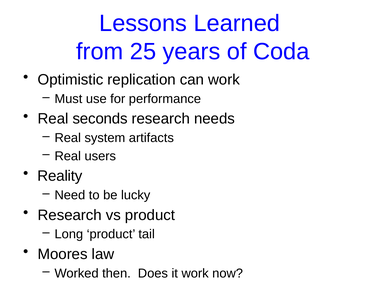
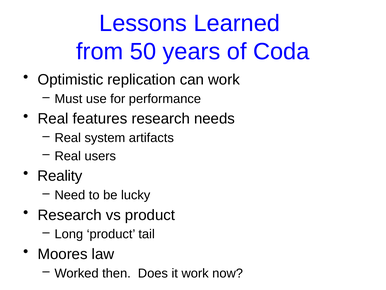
25: 25 -> 50
seconds: seconds -> features
